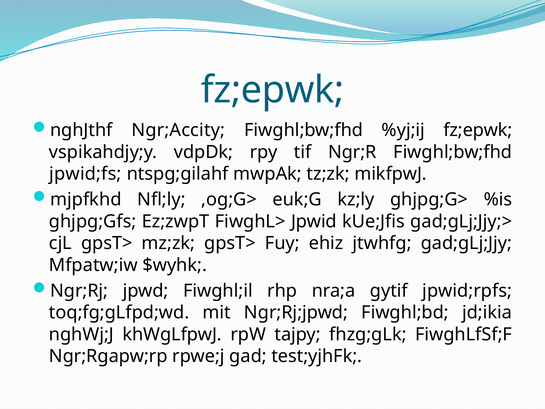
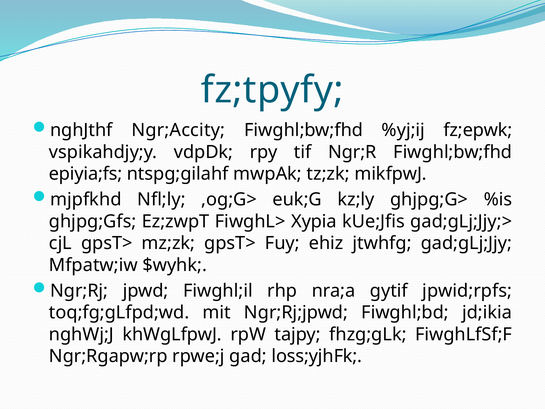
fz;epwk at (273, 90): fz;epwk -> fz;tpyfy
jpwid;fs: jpwid;fs -> epiyia;fs
Jpwid: Jpwid -> Xypia
test;yjhFk: test;yjhFk -> loss;yjhFk
